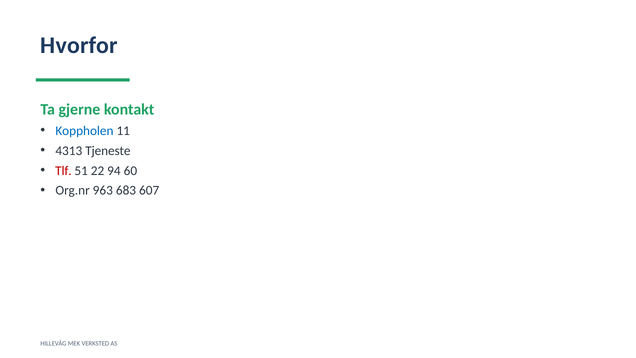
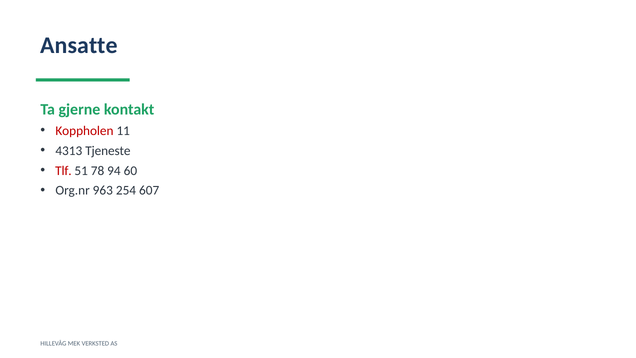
Hvorfor: Hvorfor -> Ansatte
Koppholen colour: blue -> red
22: 22 -> 78
683: 683 -> 254
